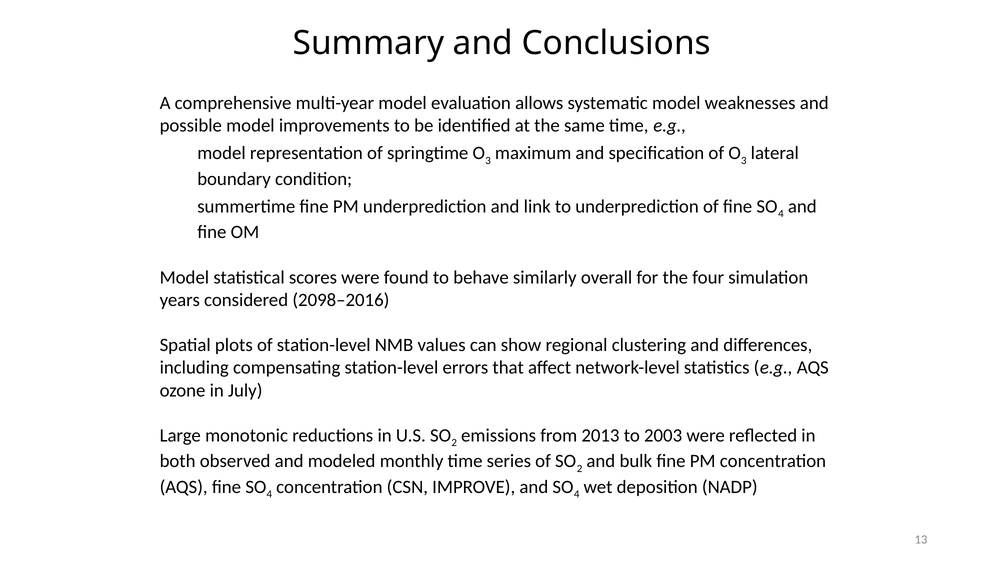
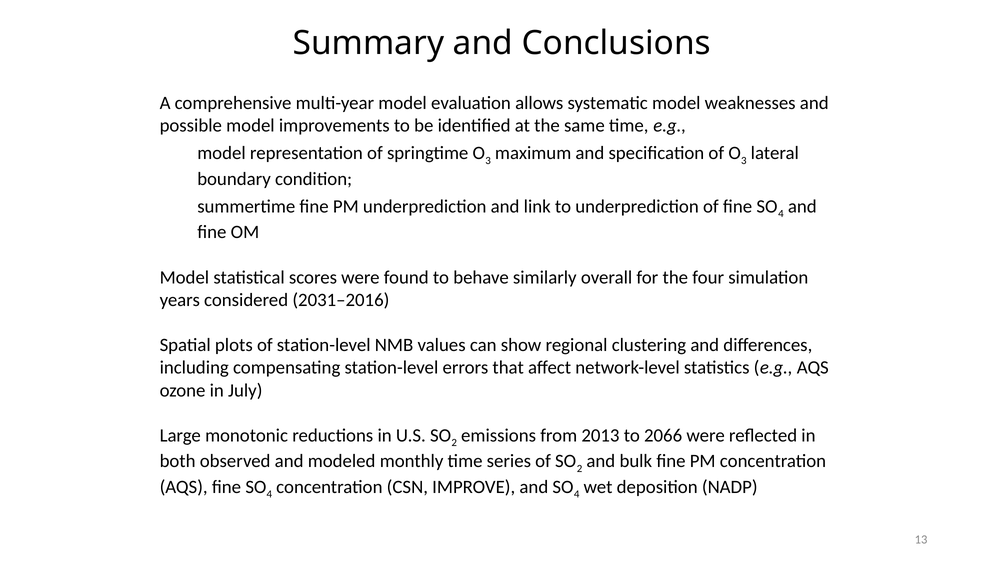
2098–2016: 2098–2016 -> 2031–2016
2003: 2003 -> 2066
